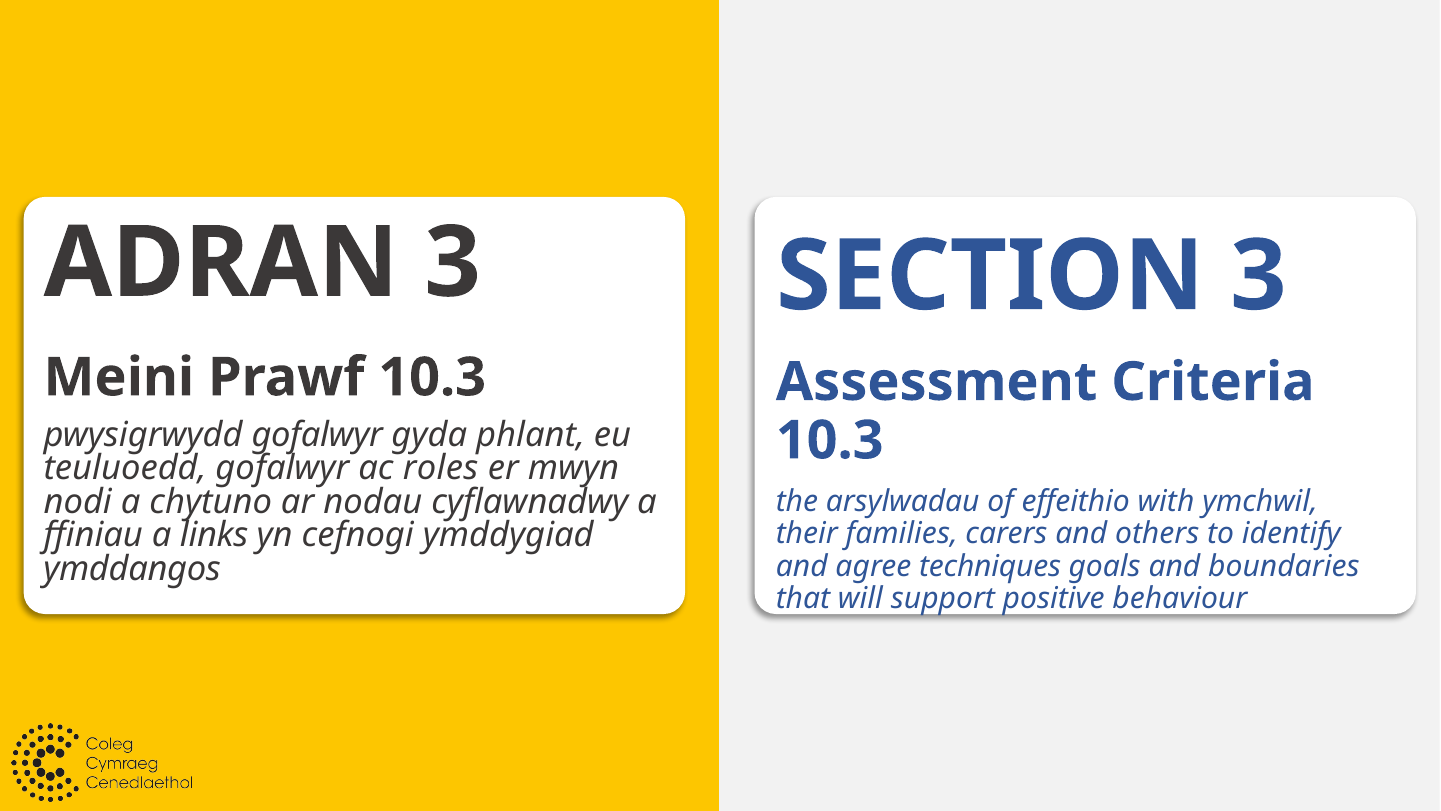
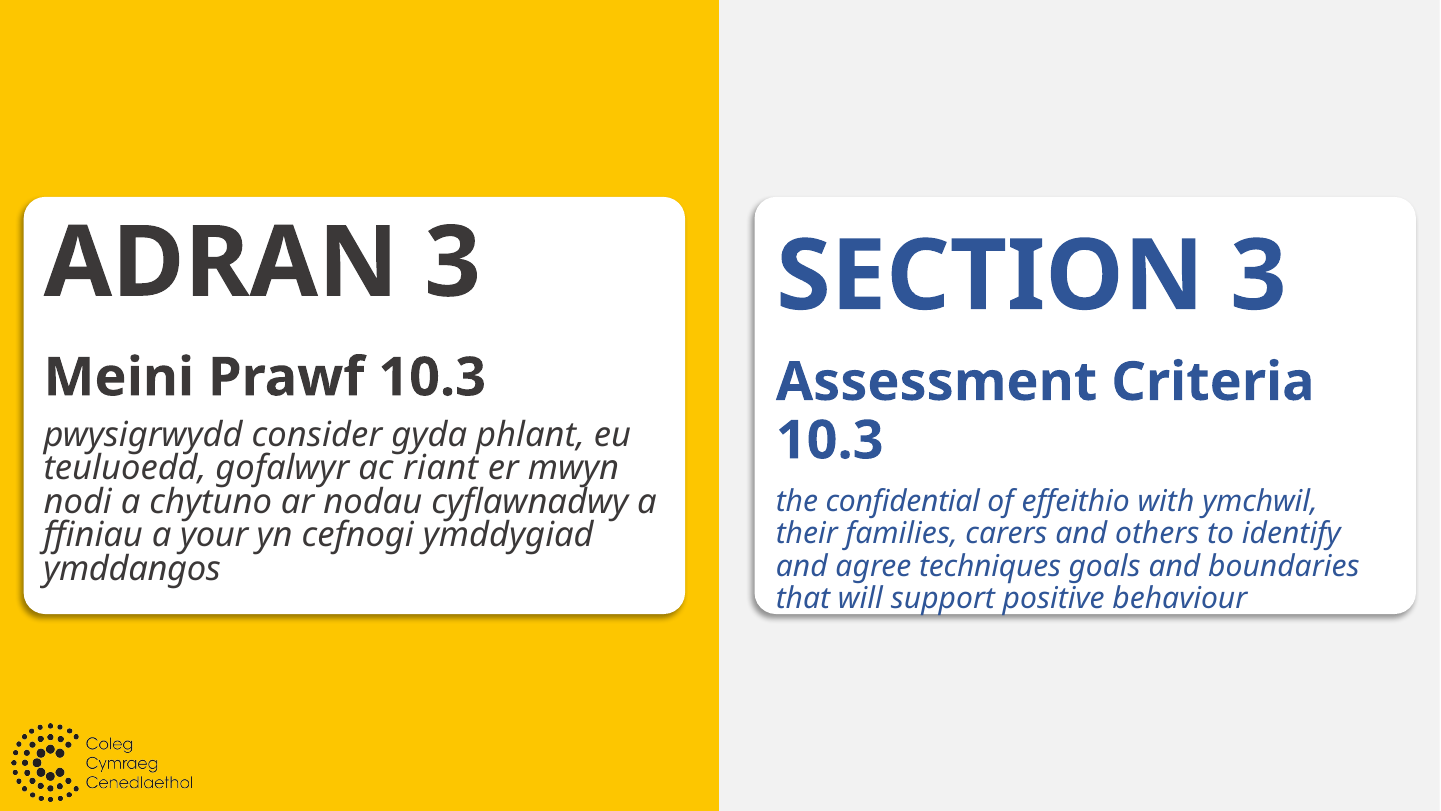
pwysigrwydd gofalwyr: gofalwyr -> consider
roles: roles -> riant
arsylwadau: arsylwadau -> confidential
links: links -> your
